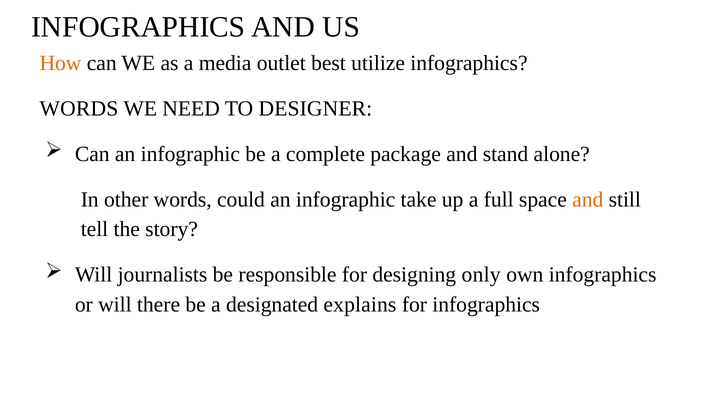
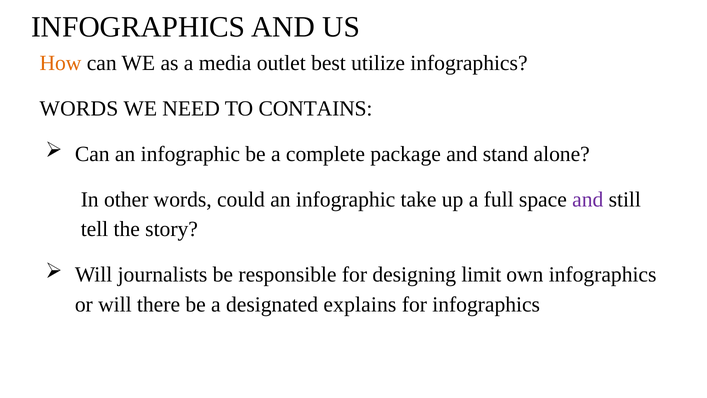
DESIGNER: DESIGNER -> CONTAINS
and at (588, 199) colour: orange -> purple
only: only -> limit
